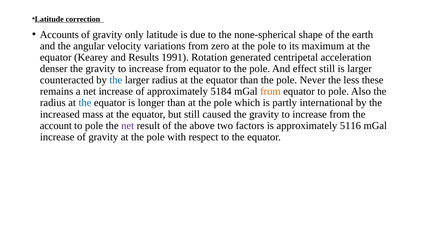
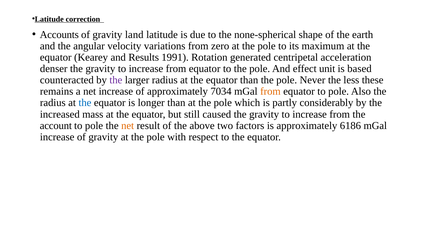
only: only -> land
effect still: still -> unit
is larger: larger -> based
the at (116, 80) colour: blue -> purple
5184: 5184 -> 7034
international: international -> considerably
net at (128, 125) colour: purple -> orange
5116: 5116 -> 6186
